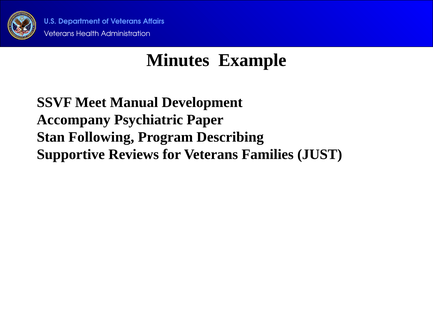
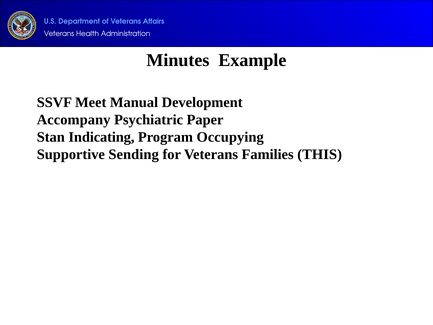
Following: Following -> Indicating
Describing: Describing -> Occupying
Reviews: Reviews -> Sending
JUST: JUST -> THIS
